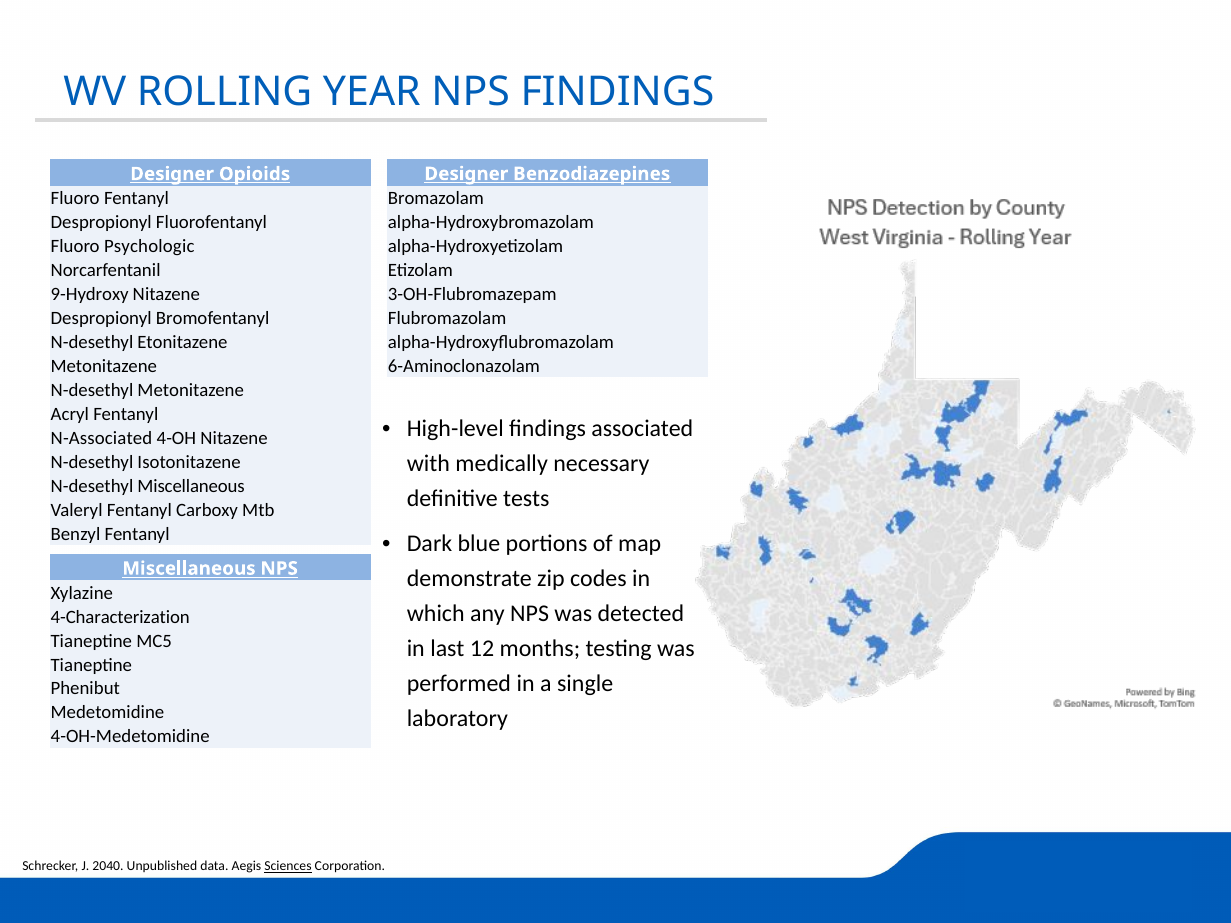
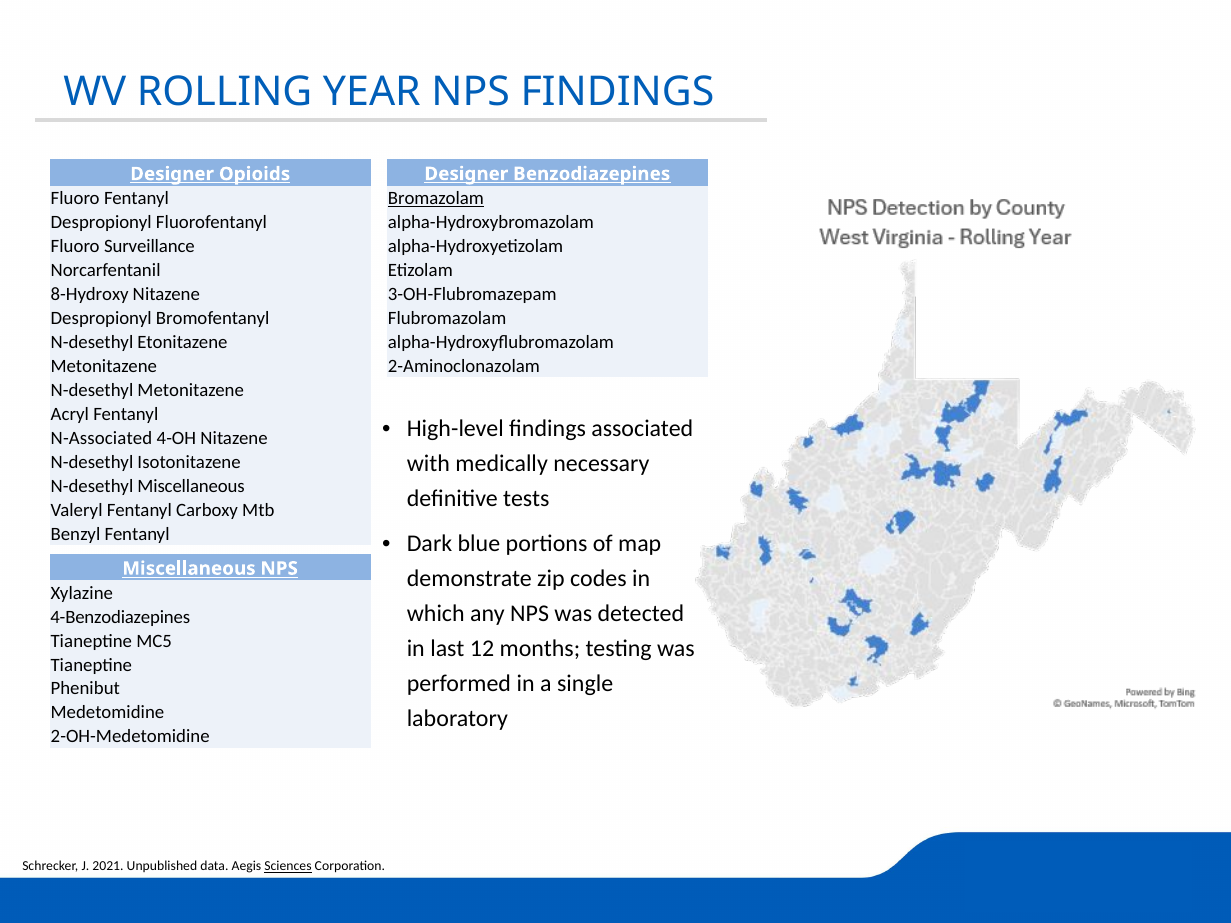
Bromazolam underline: none -> present
Psychologic: Psychologic -> Surveillance
9-Hydroxy: 9-Hydroxy -> 8-Hydroxy
6-Aminoclonazolam: 6-Aminoclonazolam -> 2-Aminoclonazolam
4-Characterization: 4-Characterization -> 4-Benzodiazepines
4-OH-Medetomidine: 4-OH-Medetomidine -> 2-OH-Medetomidine
2040: 2040 -> 2021
